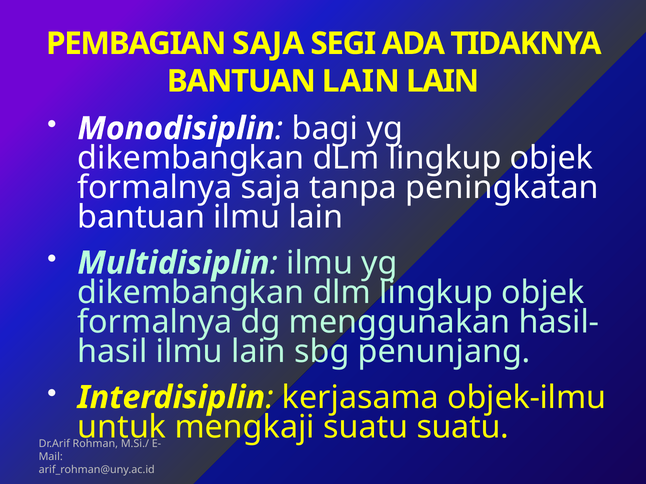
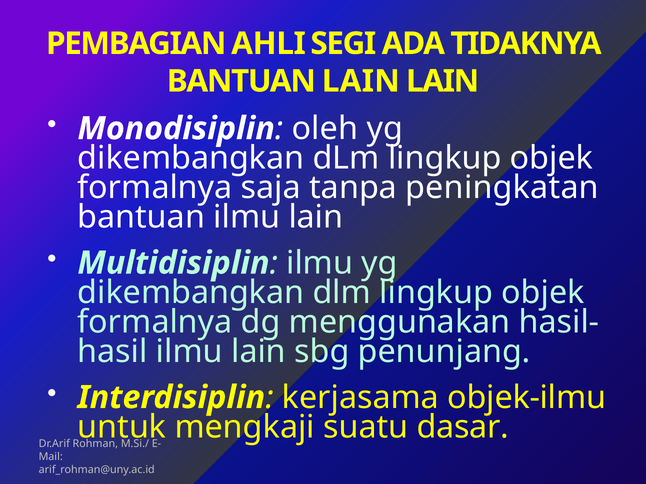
PEMBAGIAN SAJA: SAJA -> AHLI
bagi: bagi -> oleh
suatu suatu: suatu -> dasar
